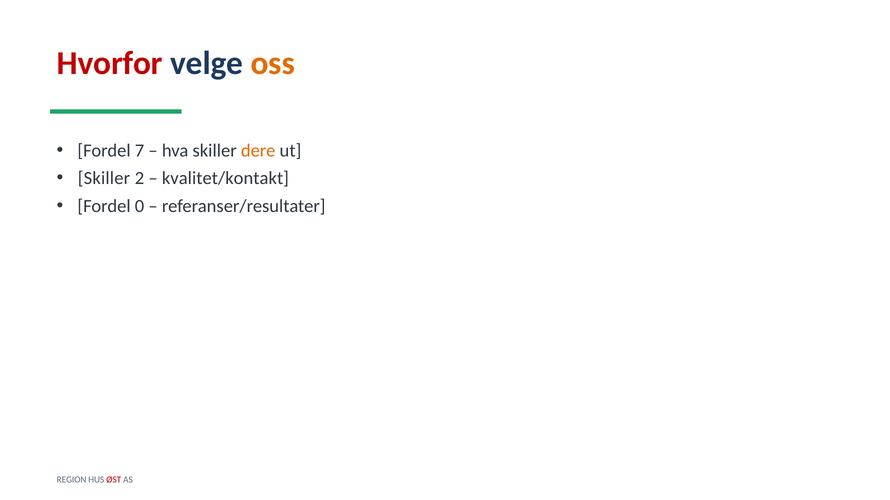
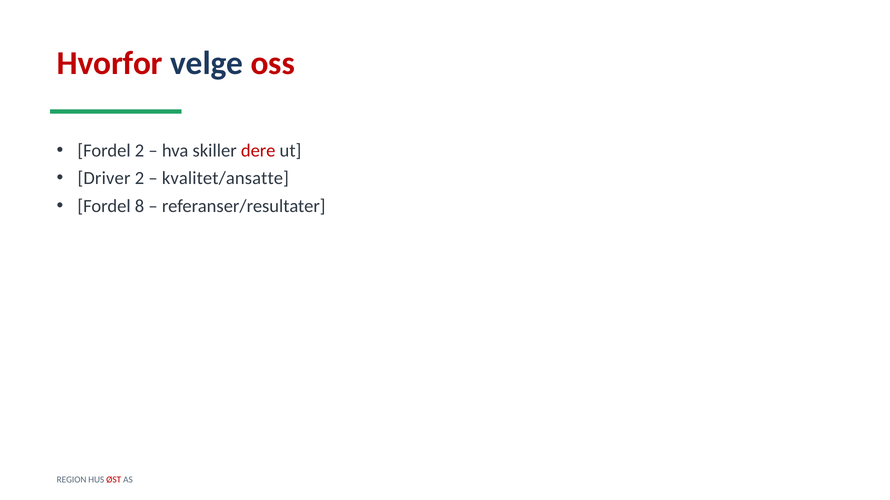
oss colour: orange -> red
Fordel 7: 7 -> 2
dere colour: orange -> red
Skiller at (104, 179): Skiller -> Driver
kvalitet/kontakt: kvalitet/kontakt -> kvalitet/ansatte
0: 0 -> 8
